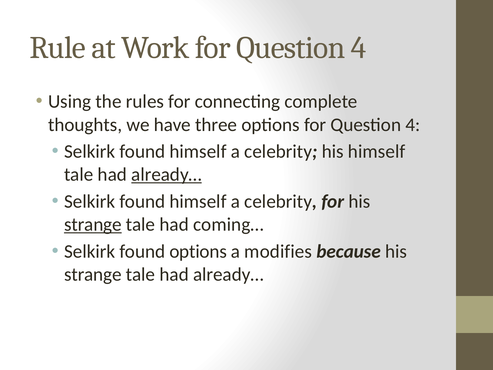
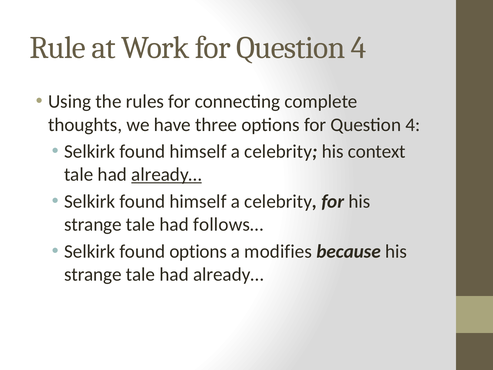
his himself: himself -> context
strange at (93, 224) underline: present -> none
coming…: coming… -> follows…
